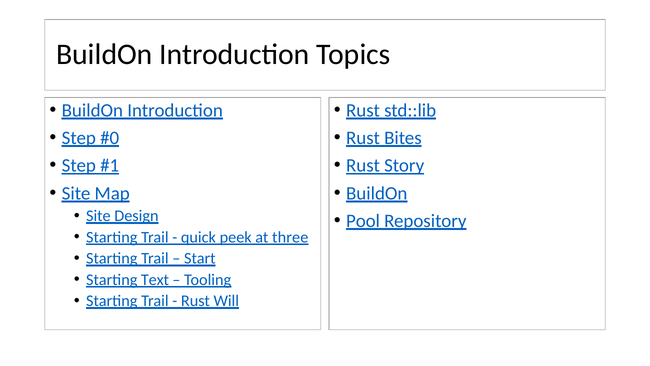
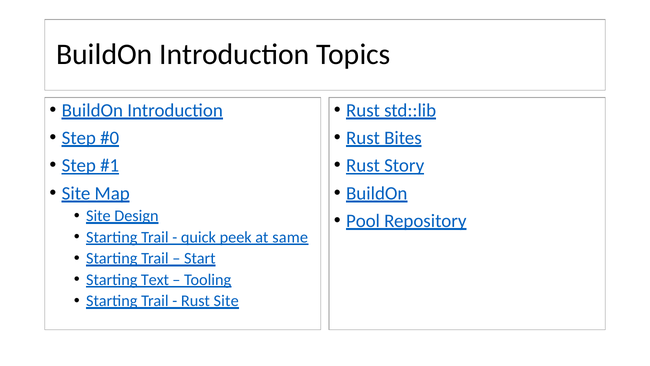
three: three -> same
Rust Will: Will -> Site
